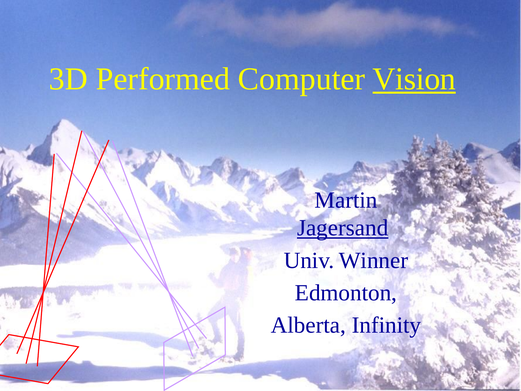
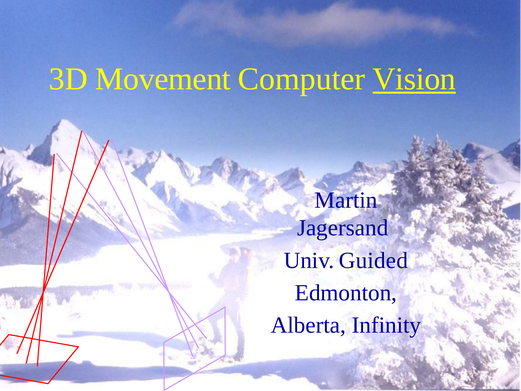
Performed: Performed -> Movement
Jagersand underline: present -> none
Winner: Winner -> Guided
